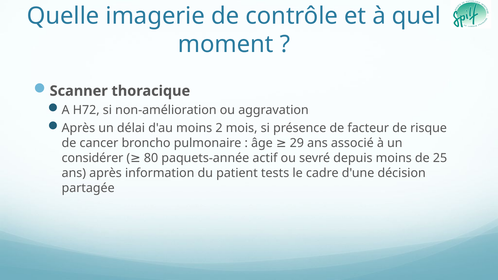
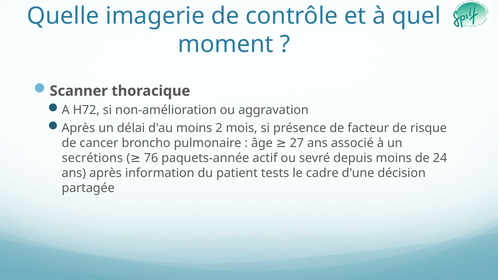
29: 29 -> 27
considérer: considérer -> secrétions
80: 80 -> 76
25: 25 -> 24
